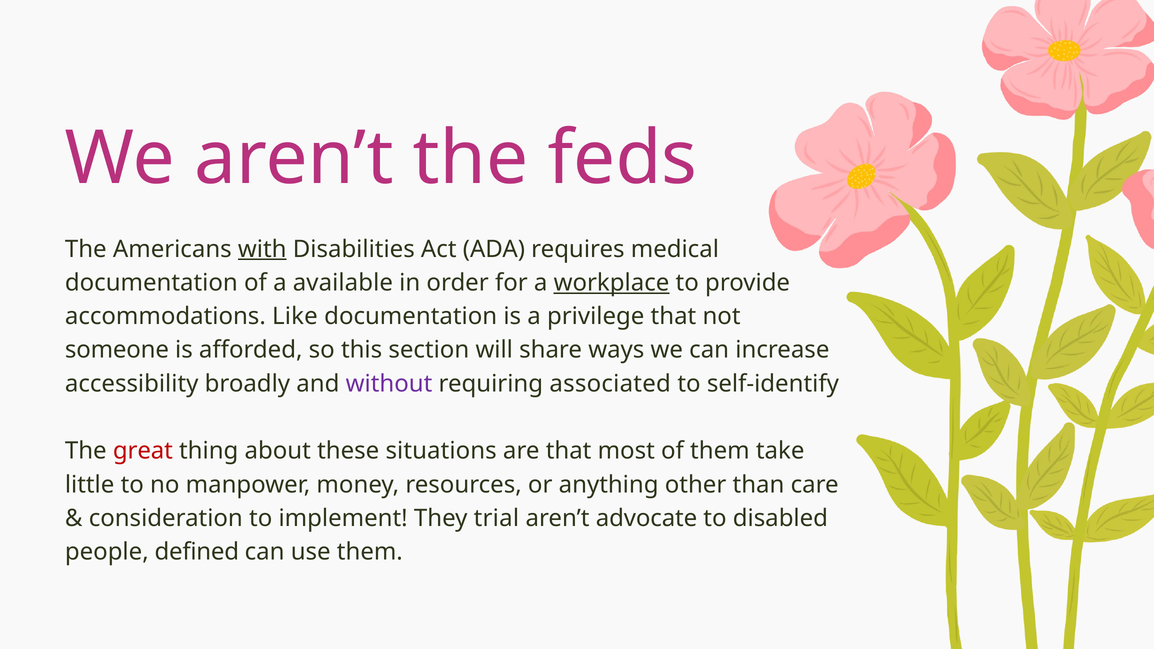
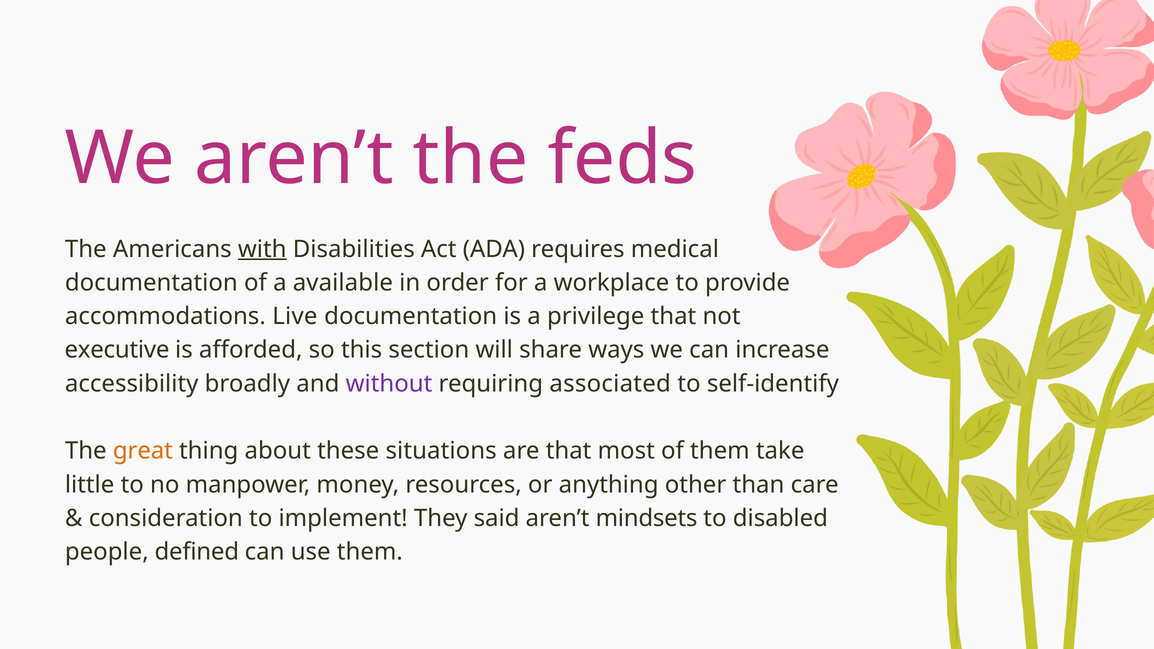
workplace underline: present -> none
Like: Like -> Live
someone: someone -> executive
great colour: red -> orange
trial: trial -> said
advocate: advocate -> mindsets
